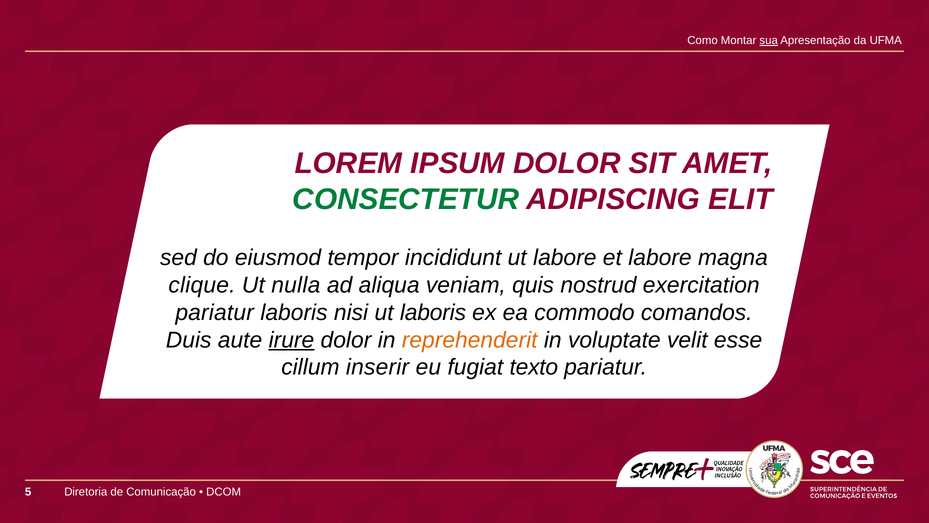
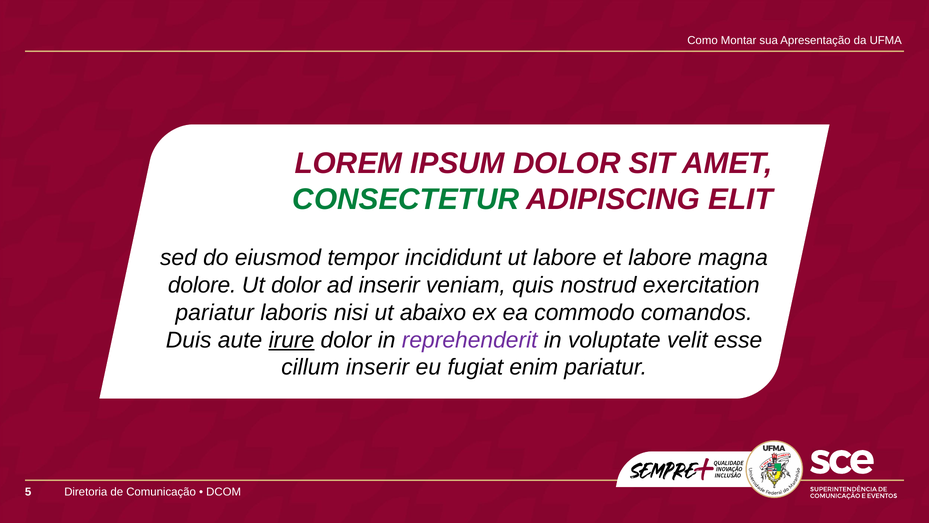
sua underline: present -> none
clique: clique -> dolore
Ut nulla: nulla -> dolor
ad aliqua: aliqua -> inserir
ut laboris: laboris -> abaixo
reprehenderit colour: orange -> purple
texto: texto -> enim
